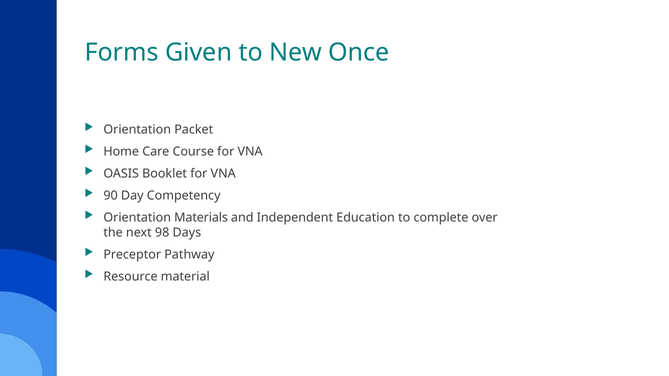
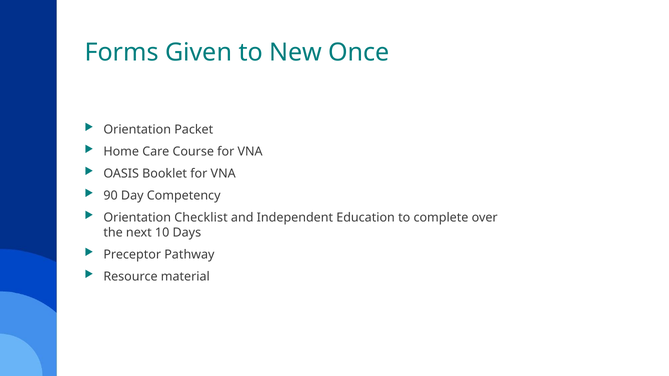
Materials: Materials -> Checklist
98: 98 -> 10
